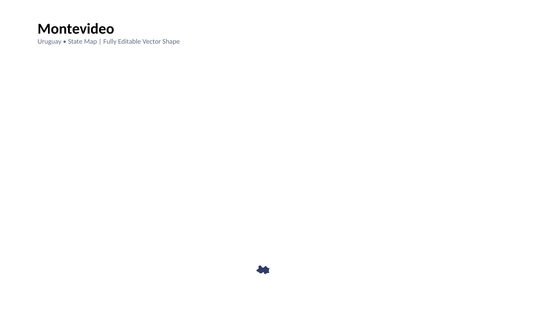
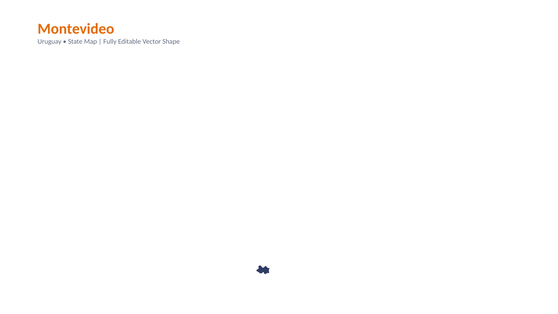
Montevideo colour: black -> orange
